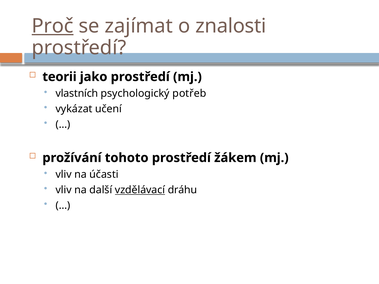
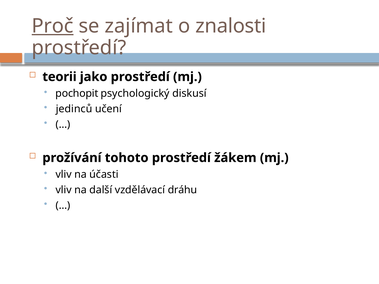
vlastních: vlastních -> pochopit
potřeb: potřeb -> diskusí
vykázat: vykázat -> jedinců
vzdělávací underline: present -> none
